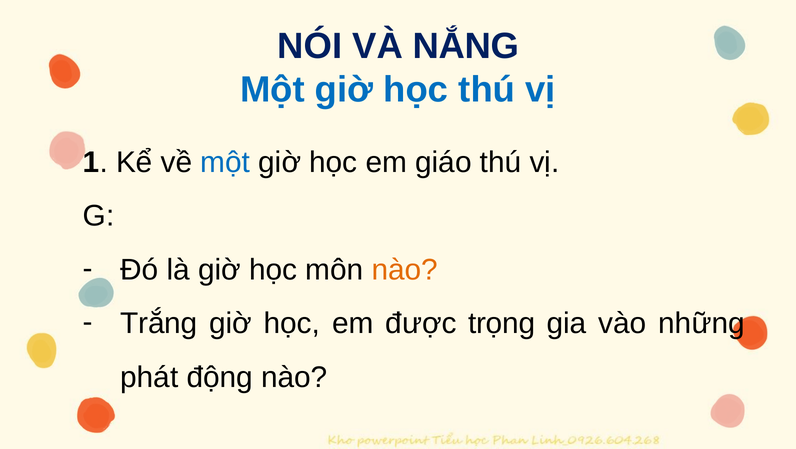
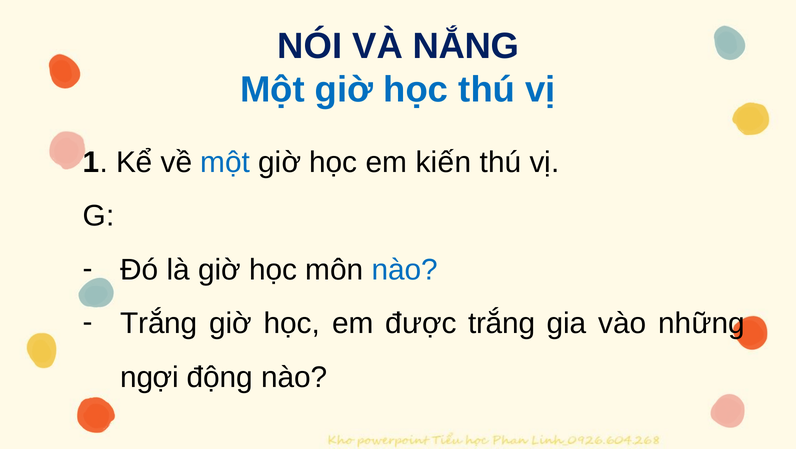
giáo: giáo -> kiến
nào at (405, 270) colour: orange -> blue
được trọng: trọng -> trắng
phát: phát -> ngợi
